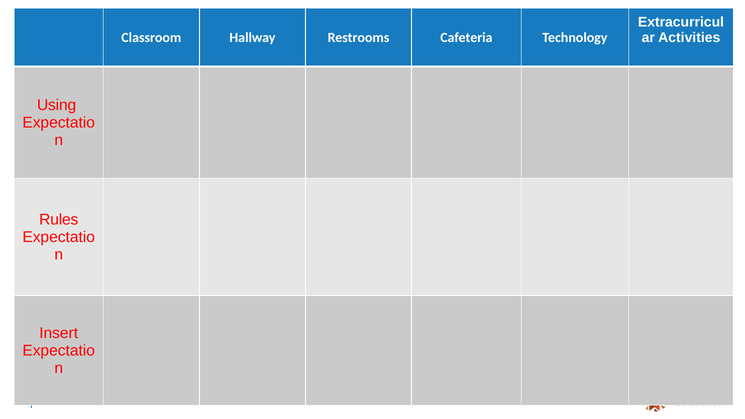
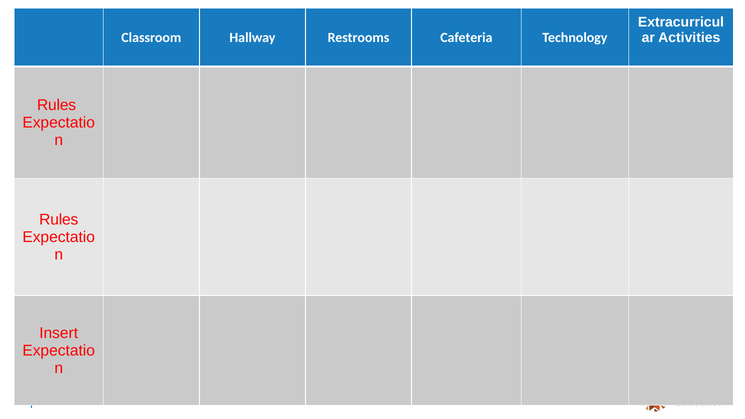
Using at (57, 105): Using -> Rules
